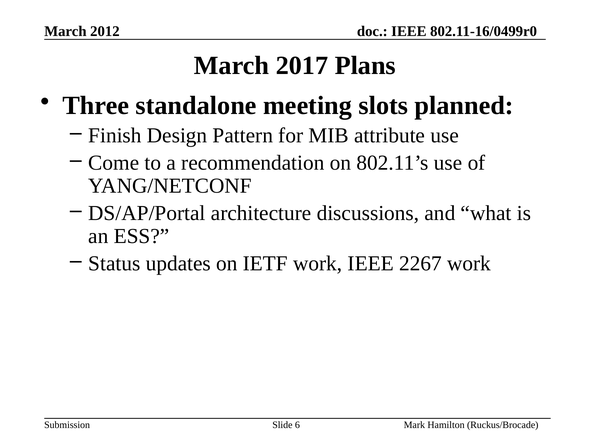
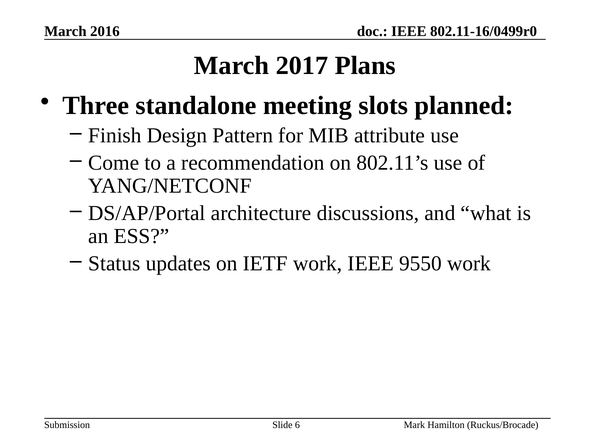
2012: 2012 -> 2016
2267: 2267 -> 9550
